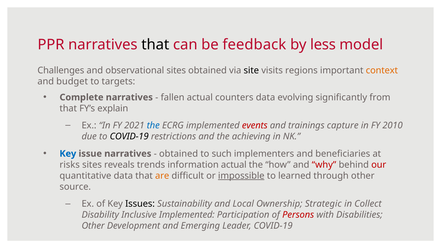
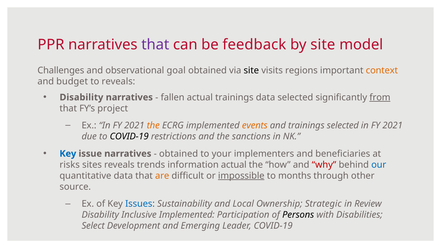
that at (155, 45) colour: black -> purple
by less: less -> site
observational sites: sites -> goal
to targets: targets -> reveals
Complete at (82, 97): Complete -> Disability
actual counters: counters -> trainings
data evolving: evolving -> selected
from underline: none -> present
explain: explain -> project
the at (153, 126) colour: blue -> orange
events colour: red -> orange
trainings capture: capture -> selected
2010 at (393, 126): 2010 -> 2021
achieving: achieving -> sanctions
such: such -> your
our colour: red -> blue
learned: learned -> months
Issues colour: black -> blue
Collect: Collect -> Review
Persons colour: red -> black
Other at (93, 226): Other -> Select
